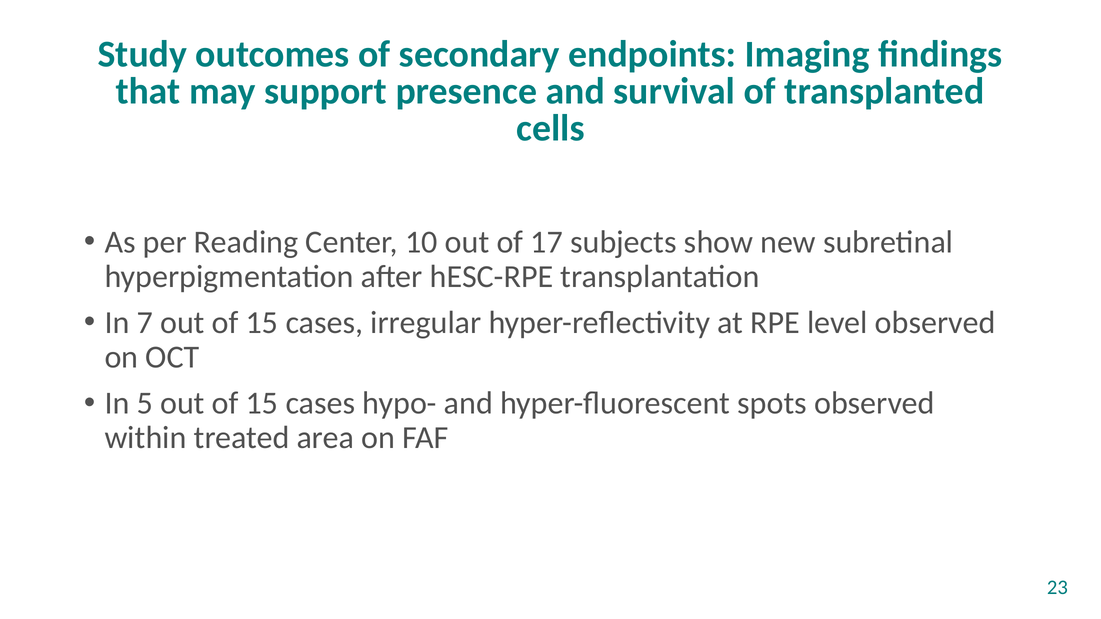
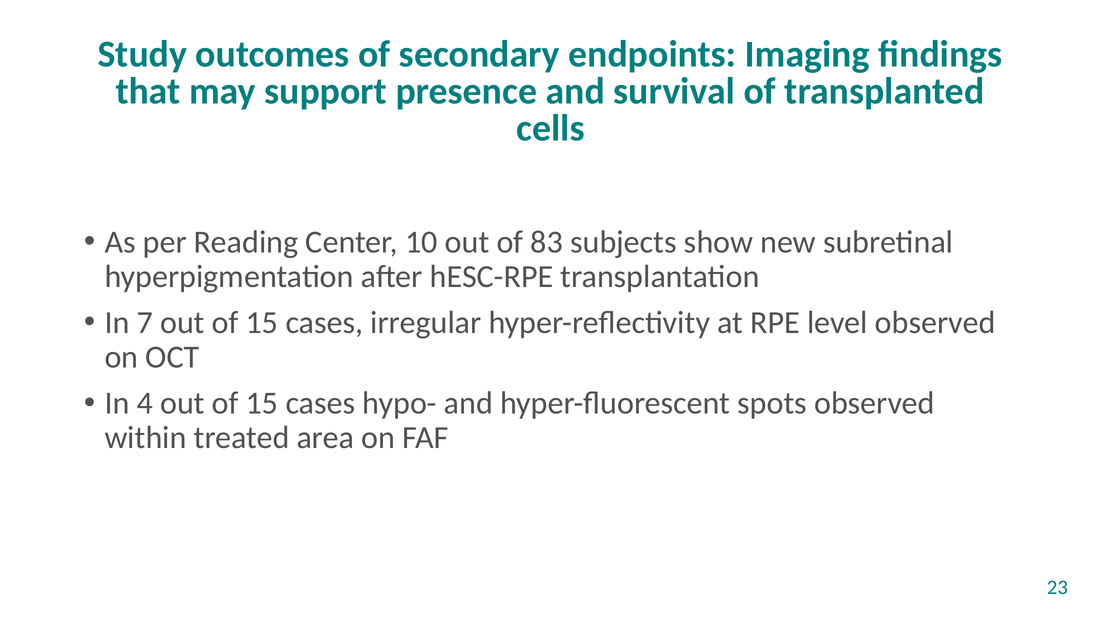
17: 17 -> 83
5: 5 -> 4
